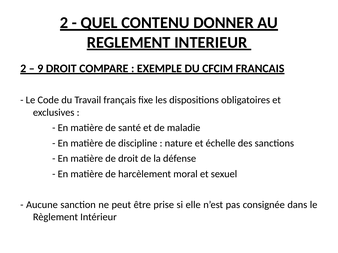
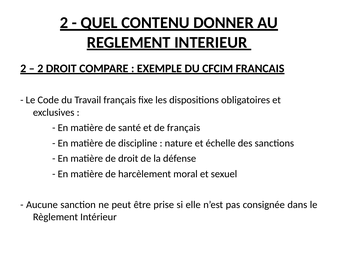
9 at (40, 69): 9 -> 2
de maladie: maladie -> français
